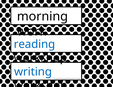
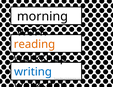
reading colour: blue -> orange
